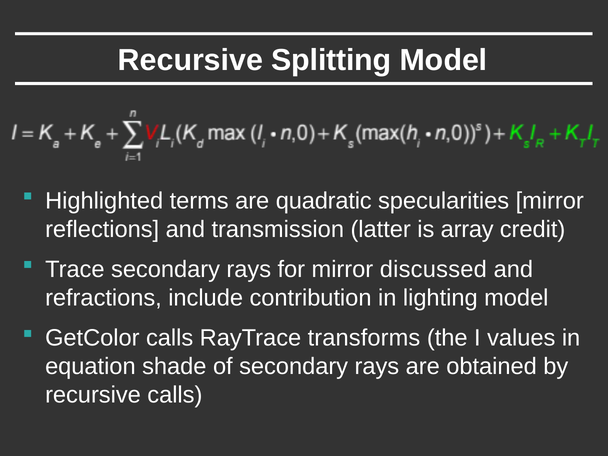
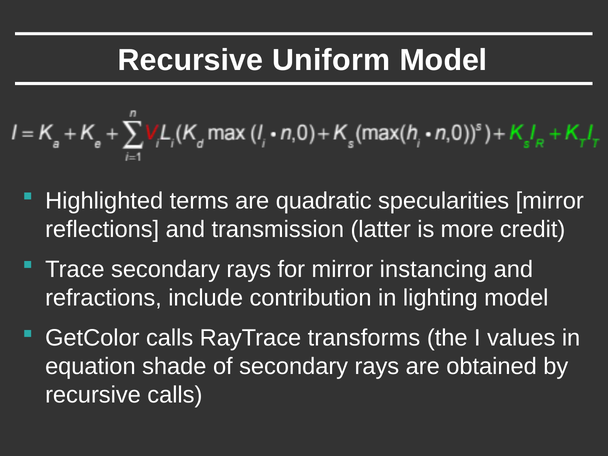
Splitting: Splitting -> Uniform
array: array -> more
discussed: discussed -> instancing
